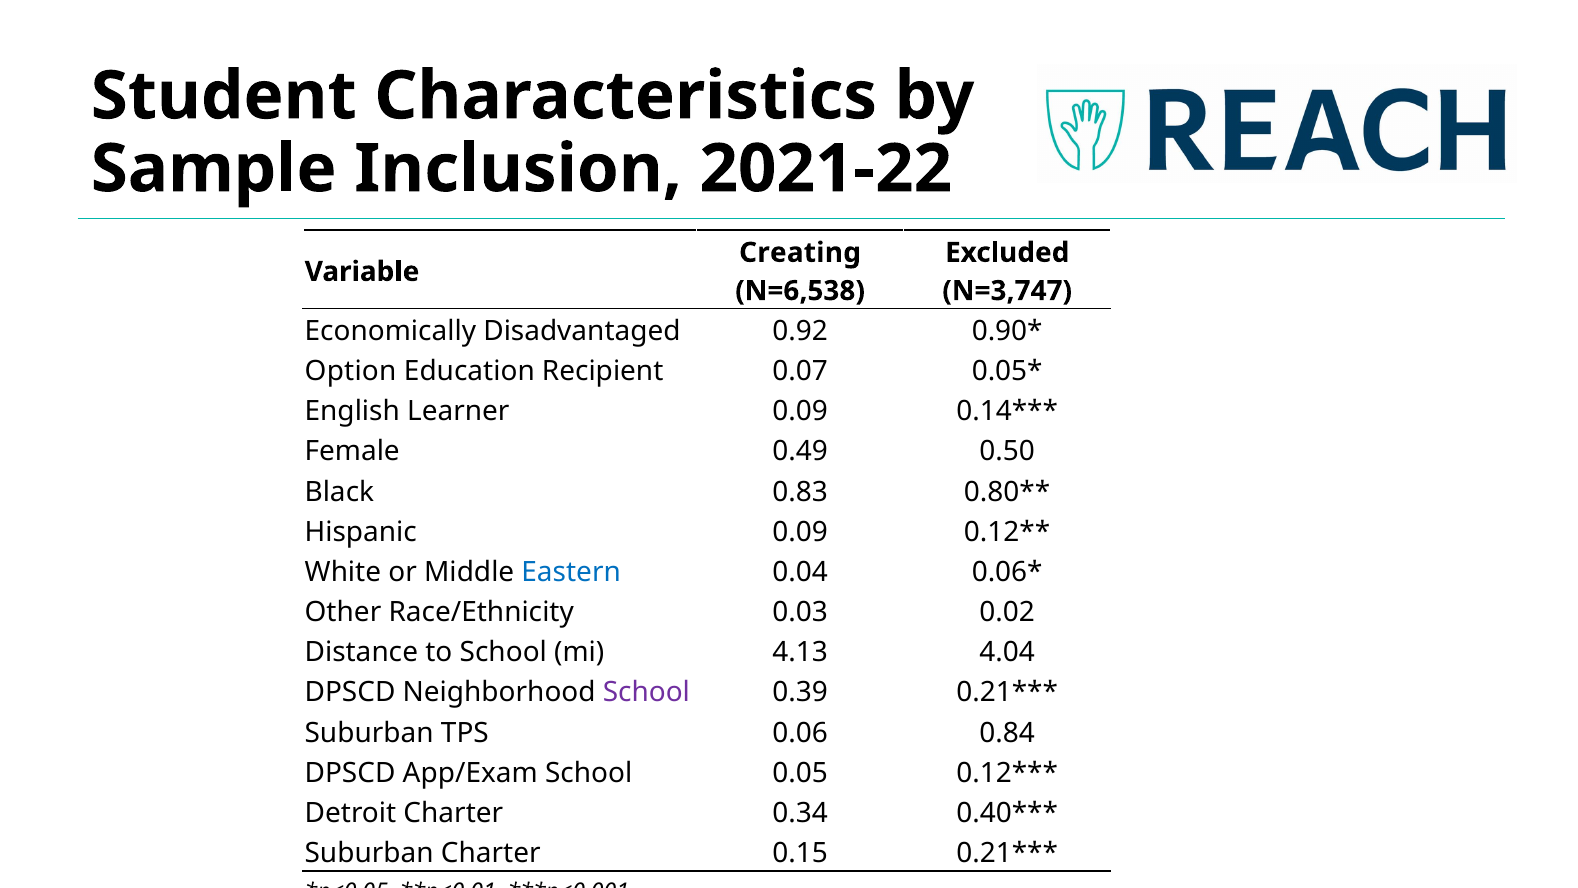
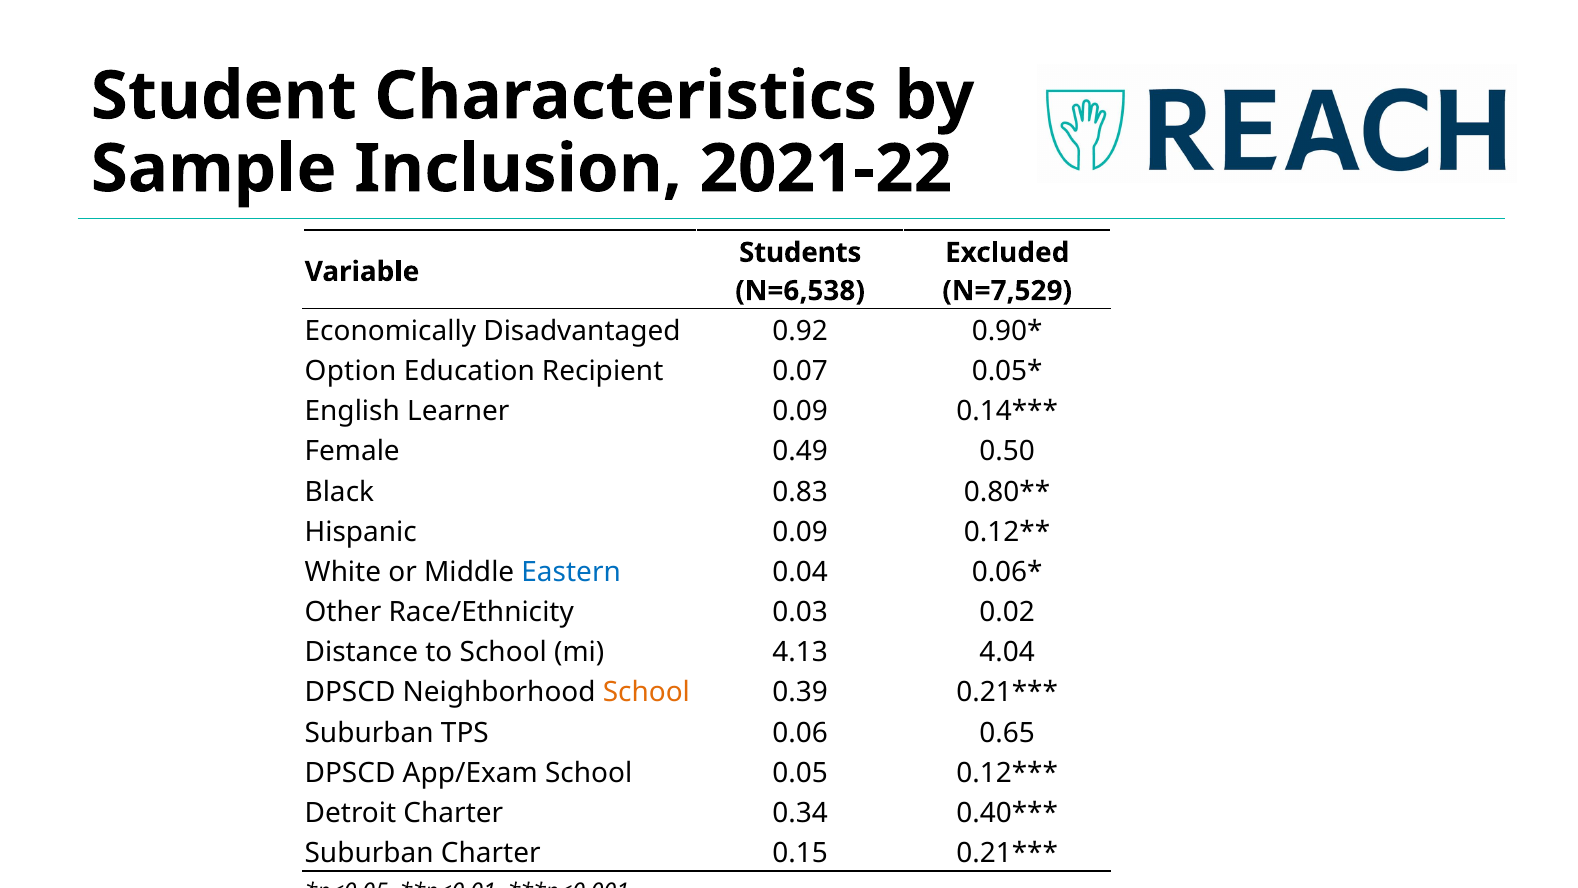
Creating: Creating -> Students
N=3,747: N=3,747 -> N=7,529
School at (646, 692) colour: purple -> orange
0.84: 0.84 -> 0.65
